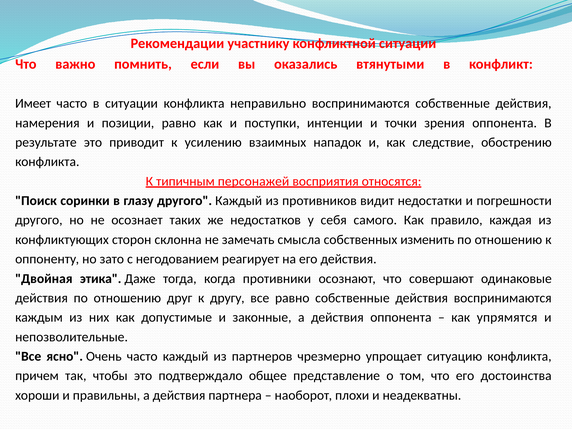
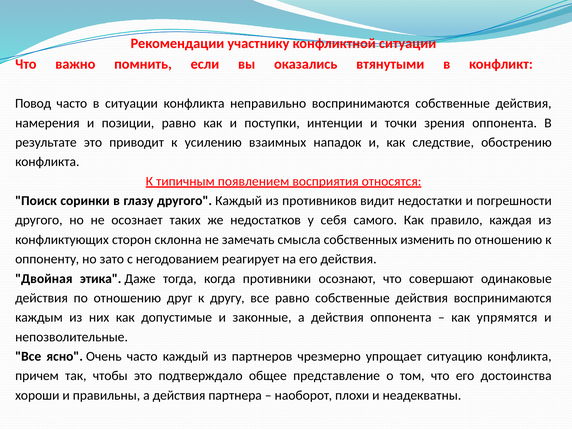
Имеет: Имеет -> Повод
персонажей: персонажей -> появлением
